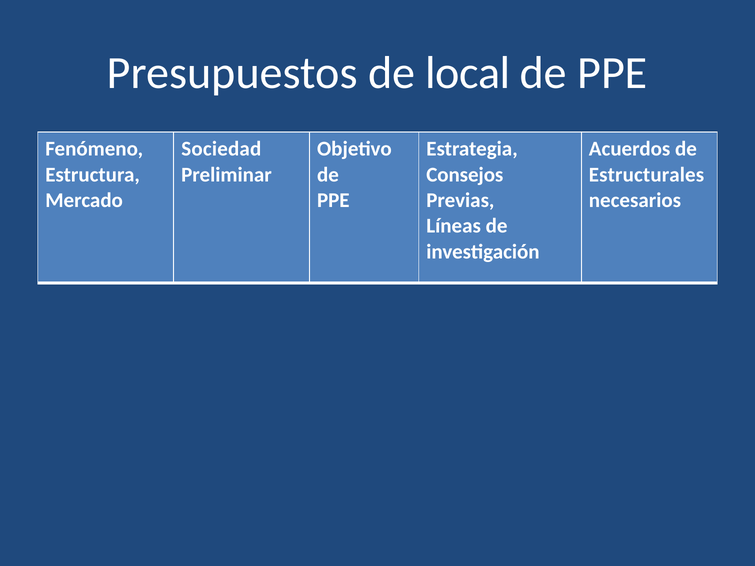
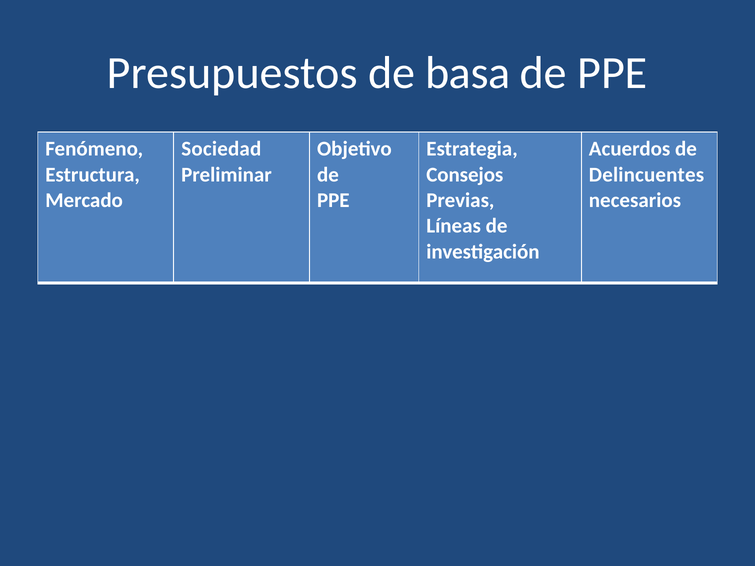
local: local -> basa
Estructurales: Estructurales -> Delincuentes
